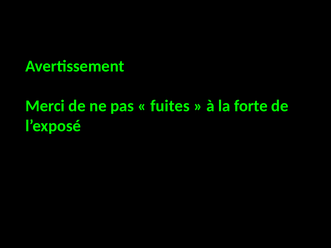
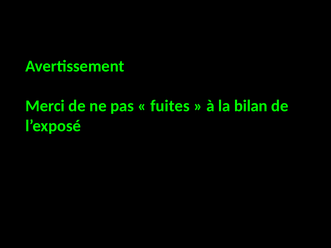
forte: forte -> bilan
